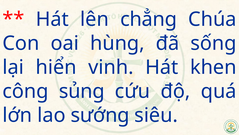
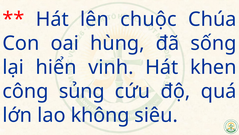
chẳng: chẳng -> chuộc
sướng: sướng -> không
